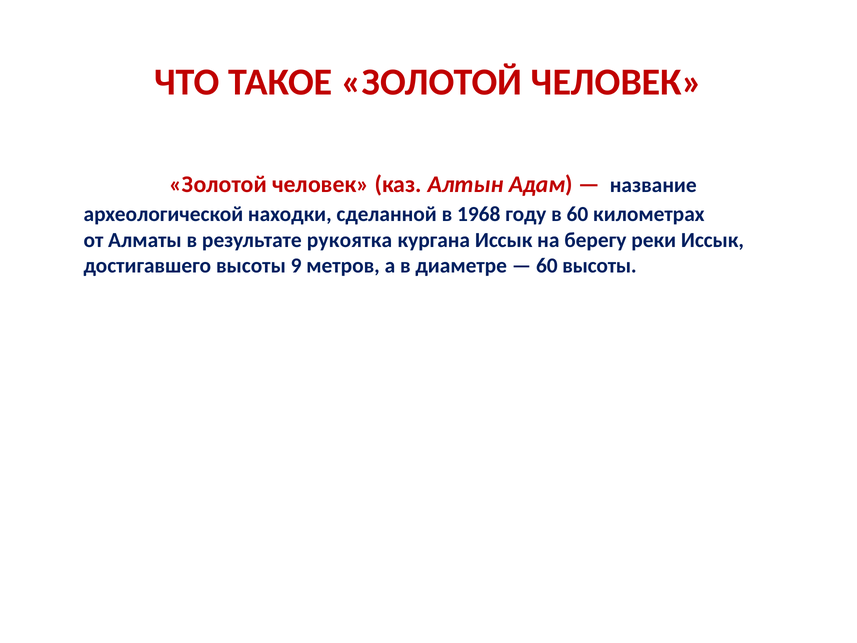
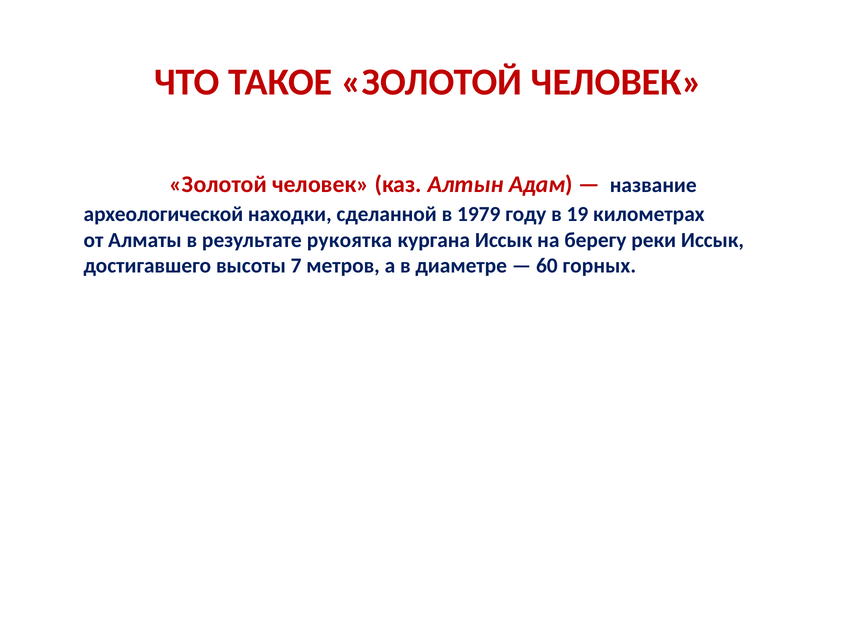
1968: 1968 -> 1979
в 60: 60 -> 19
9: 9 -> 7
60 высоты: высоты -> горных
